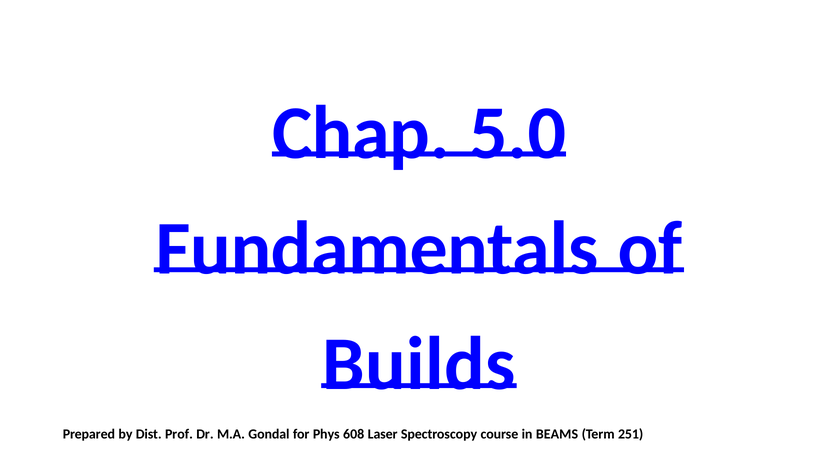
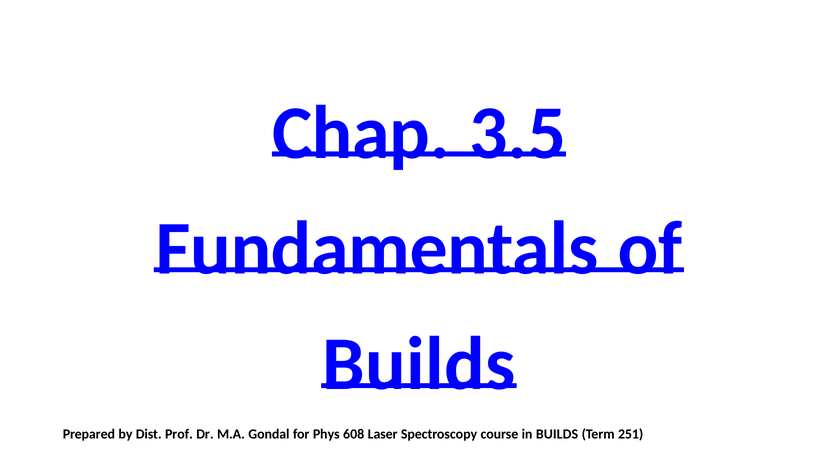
5.0: 5.0 -> 3.5
in BEAMS: BEAMS -> BUILDS
